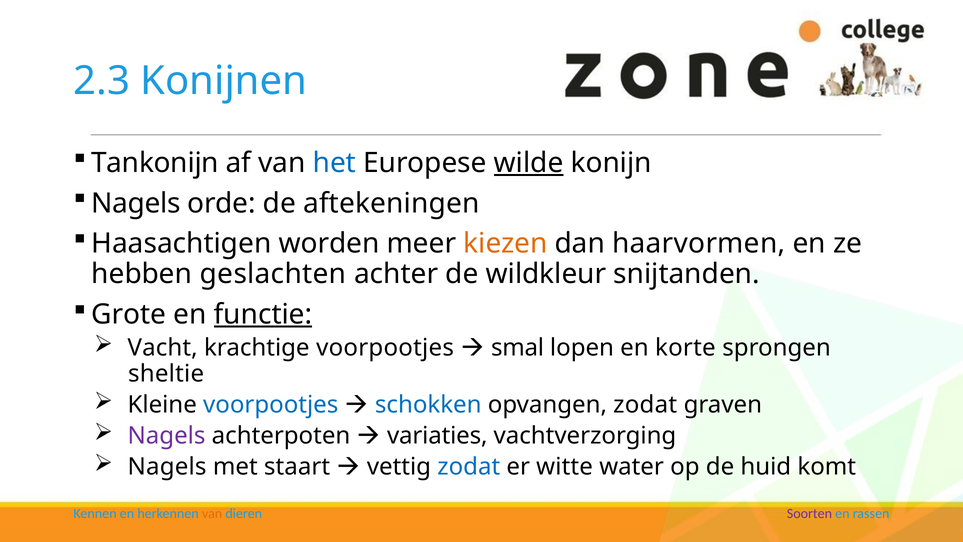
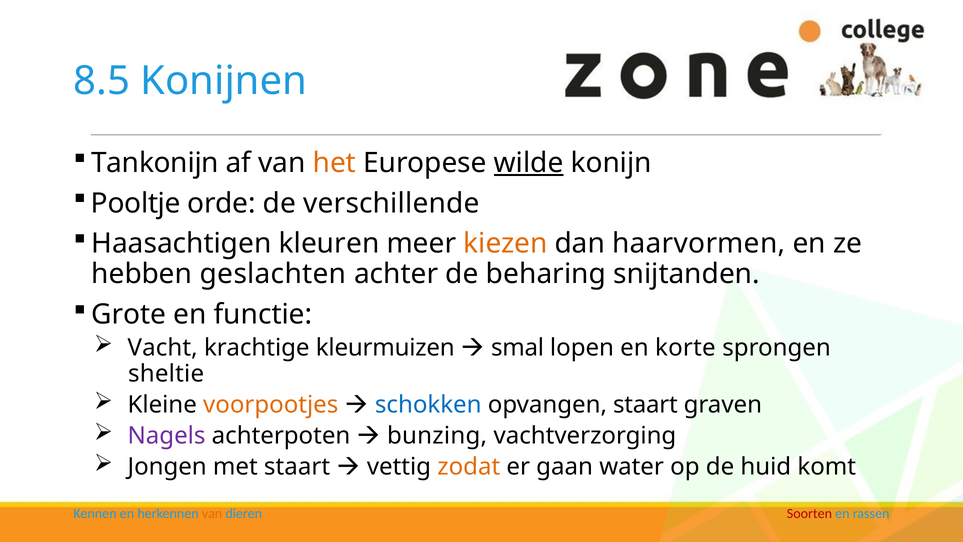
2.3: 2.3 -> 8.5
het colour: blue -> orange
Nagels at (136, 203): Nagels -> Pooltje
aftekeningen: aftekeningen -> verschillende
worden: worden -> kleuren
wildkleur: wildkleur -> beharing
functie underline: present -> none
krachtige voorpootjes: voorpootjes -> kleurmuizen
voorpootjes at (271, 404) colour: blue -> orange
opvangen zodat: zodat -> staart
variaties: variaties -> bunzing
Nagels at (167, 466): Nagels -> Jongen
zodat at (469, 466) colour: blue -> orange
witte: witte -> gaan
Soorten colour: purple -> red
